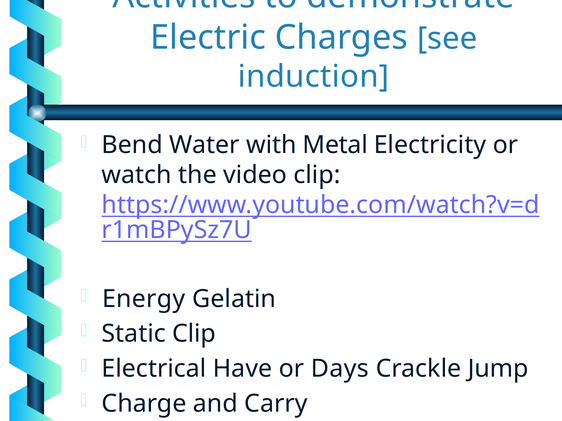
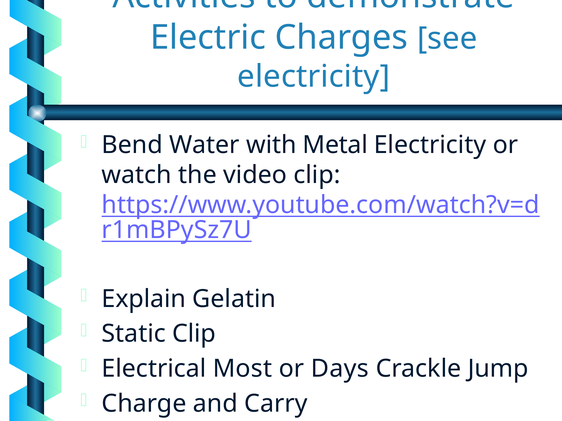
induction at (314, 77): induction -> electricity
Energy: Energy -> Explain
Have: Have -> Most
